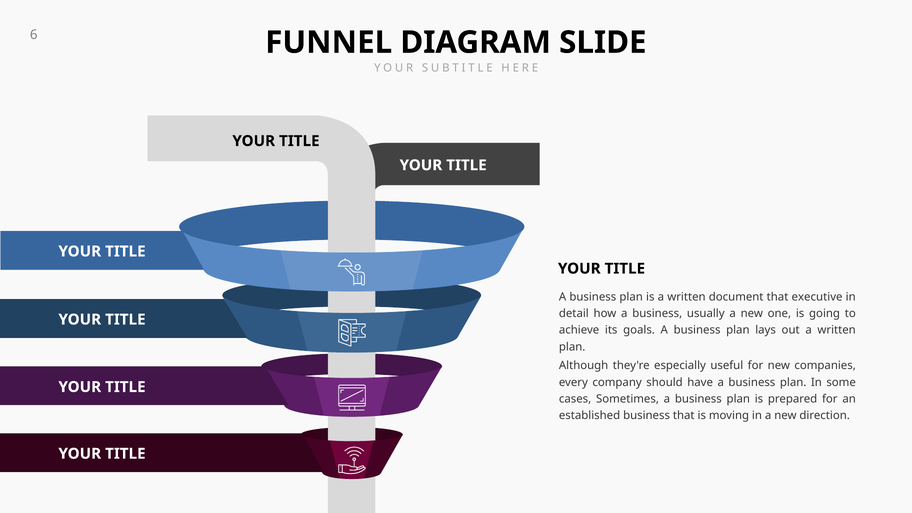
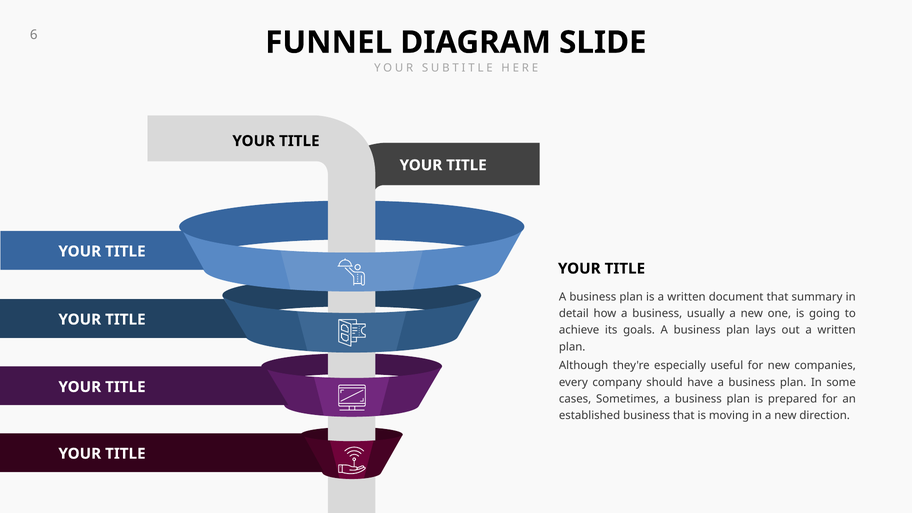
executive: executive -> summary
